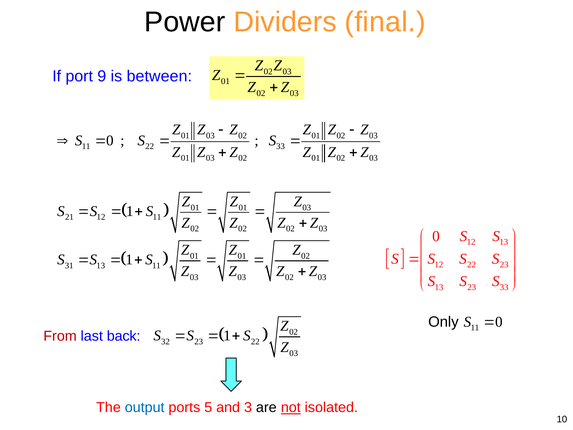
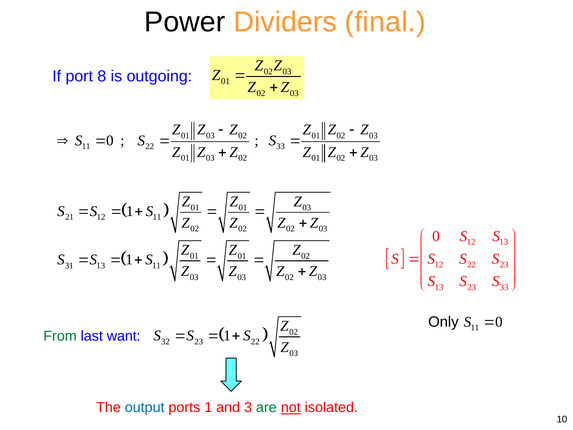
9: 9 -> 8
between: between -> outgoing
From colour: red -> green
back: back -> want
ports 5: 5 -> 1
are colour: black -> green
